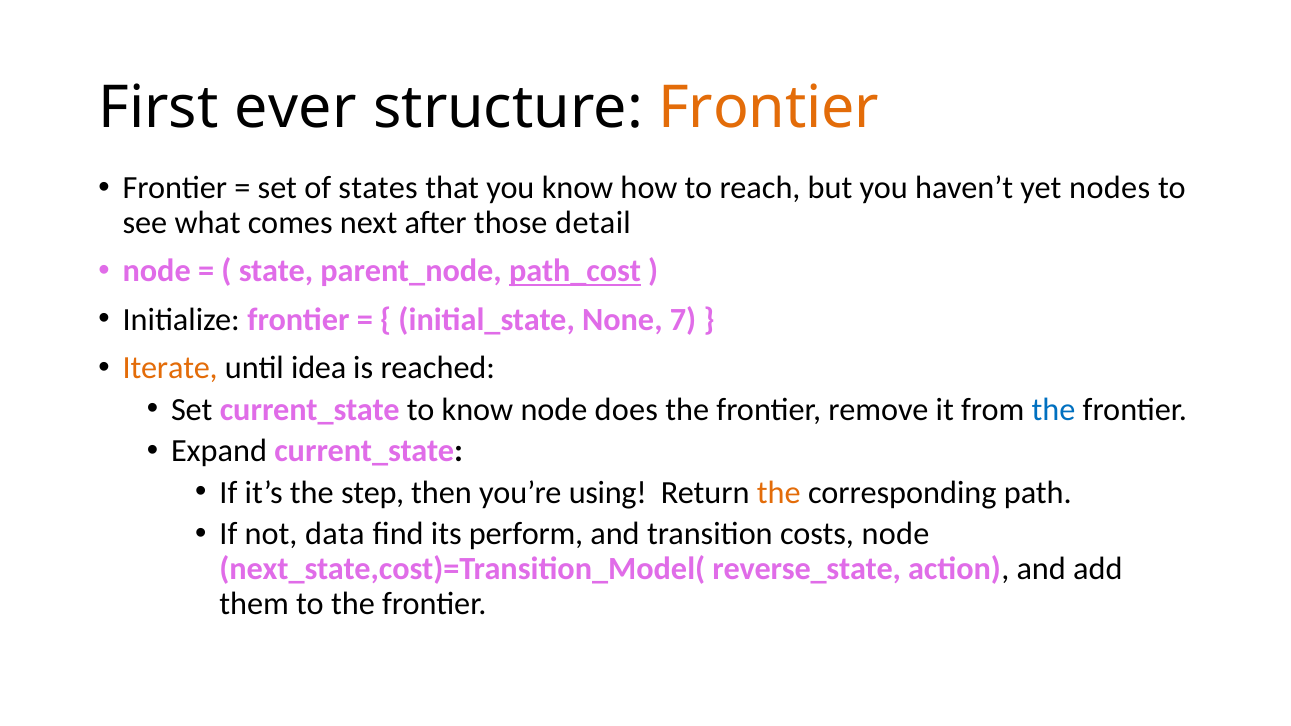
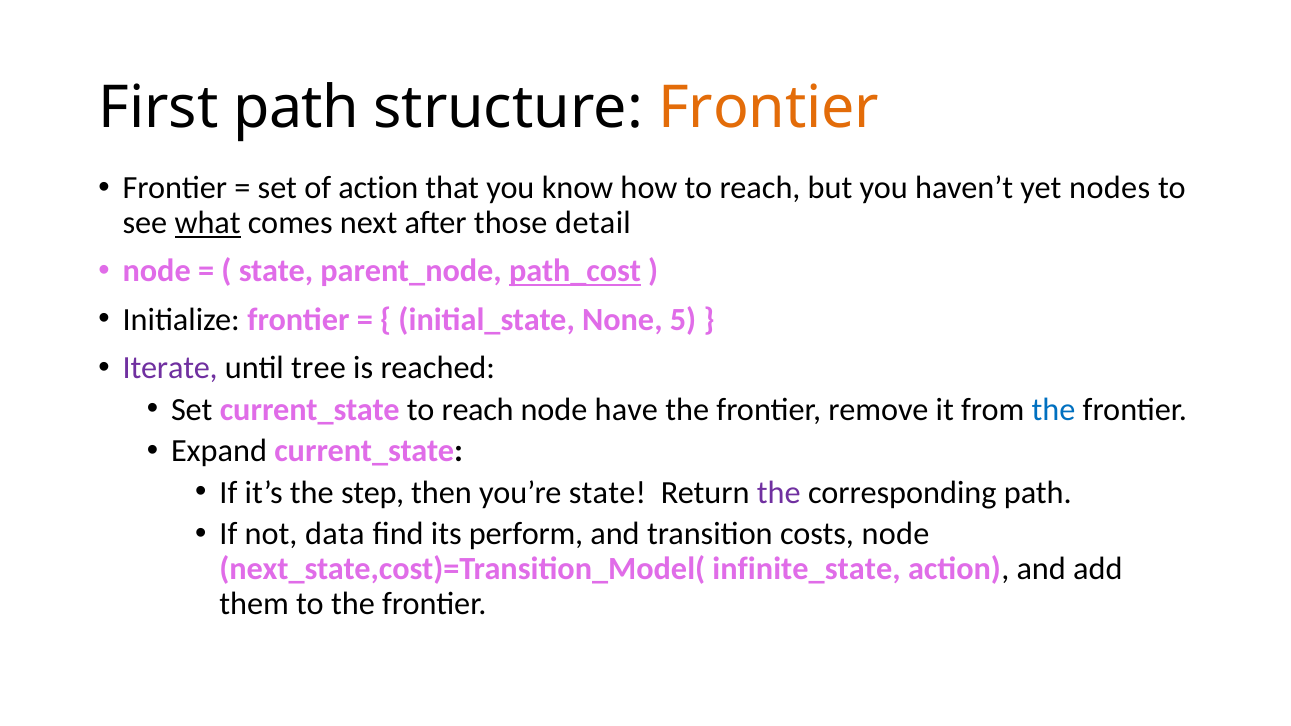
First ever: ever -> path
of states: states -> action
what underline: none -> present
7: 7 -> 5
Iterate colour: orange -> purple
idea: idea -> tree
current_state to know: know -> reach
does: does -> have
you’re using: using -> state
the at (779, 493) colour: orange -> purple
reverse_state: reverse_state -> infinite_state
